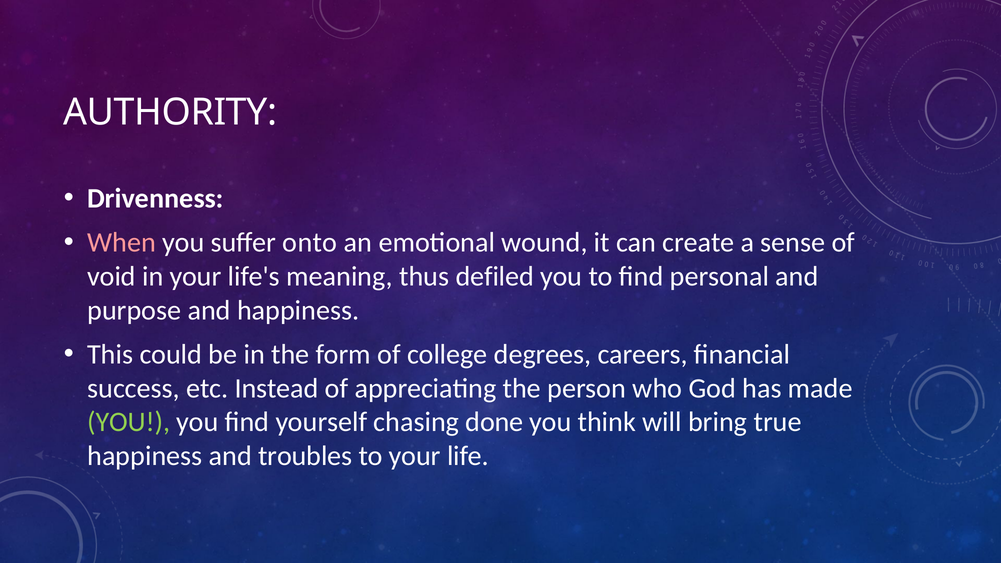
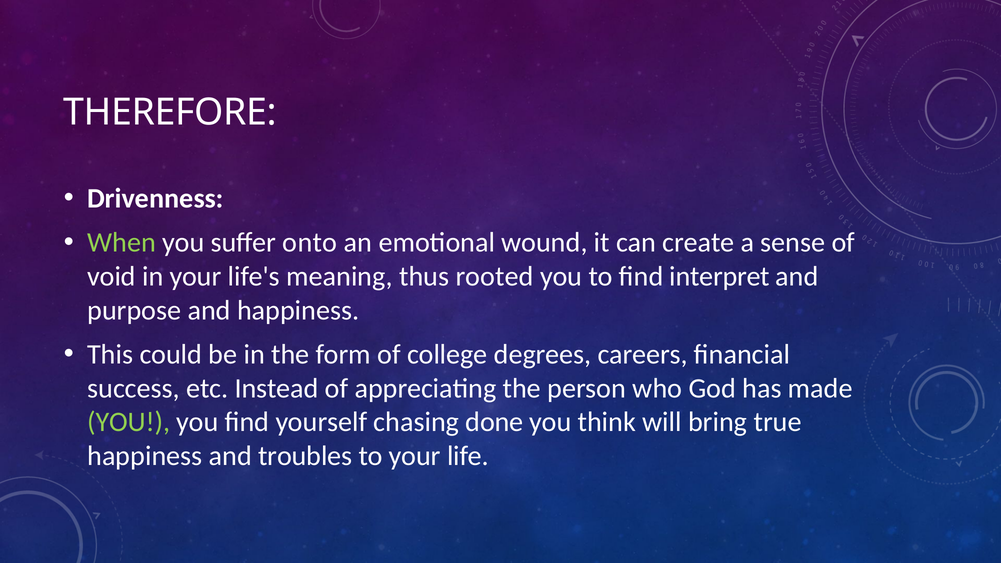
AUTHORITY: AUTHORITY -> THEREFORE
When colour: pink -> light green
defiled: defiled -> rooted
personal: personal -> interpret
